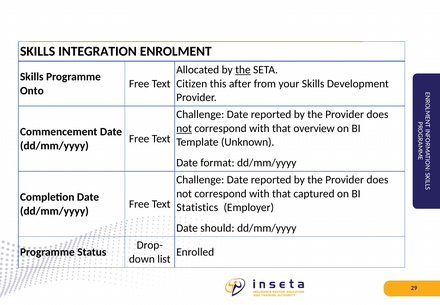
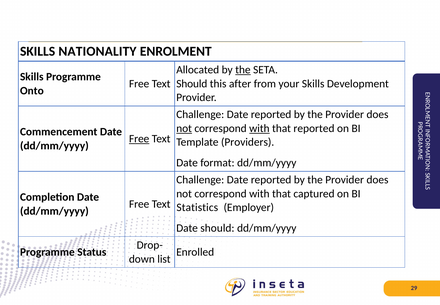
INTEGRATION: INTEGRATION -> NATIONALITY
Citizen at (192, 84): Citizen -> Should
with at (259, 128) underline: none -> present
that overview: overview -> reported
Free at (139, 139) underline: none -> present
Unknown: Unknown -> Providers
